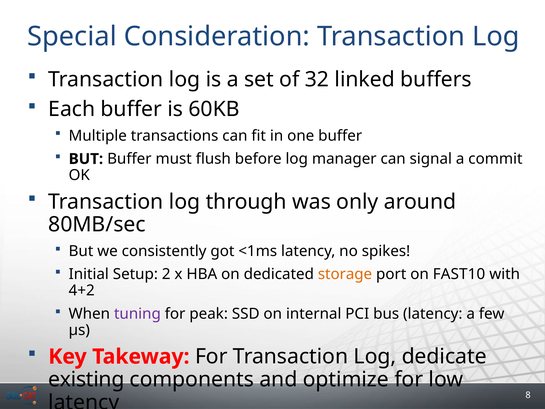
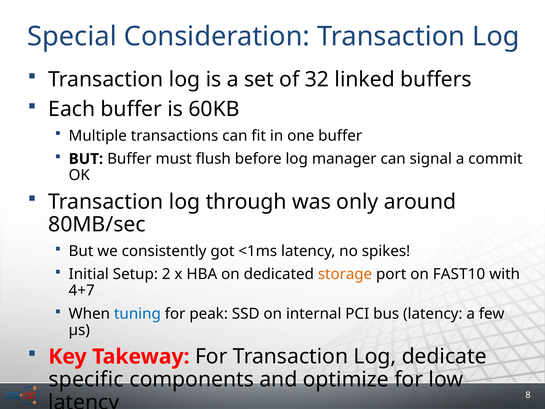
4+2: 4+2 -> 4+7
tuning colour: purple -> blue
existing: existing -> specific
